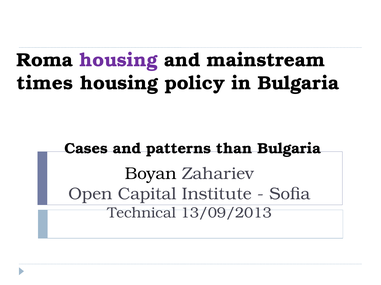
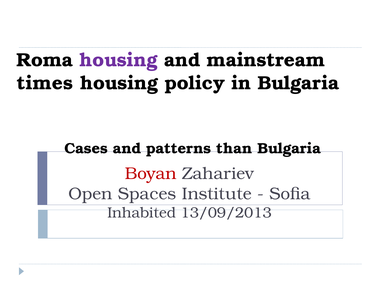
Boyan colour: black -> red
Capital: Capital -> Spaces
Technical: Technical -> Inhabited
